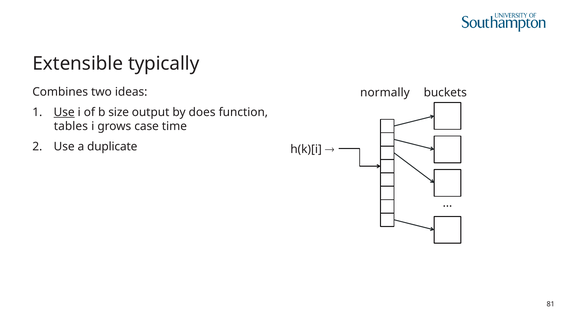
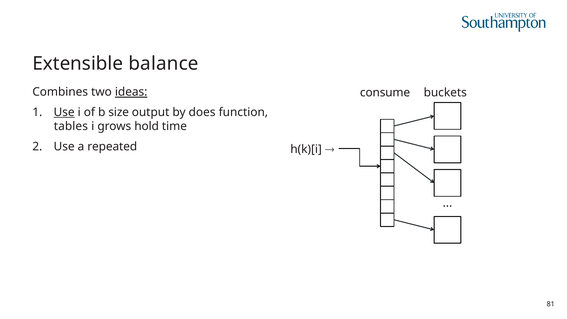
typically: typically -> balance
ideas underline: none -> present
normally: normally -> consume
case: case -> hold
duplicate: duplicate -> repeated
